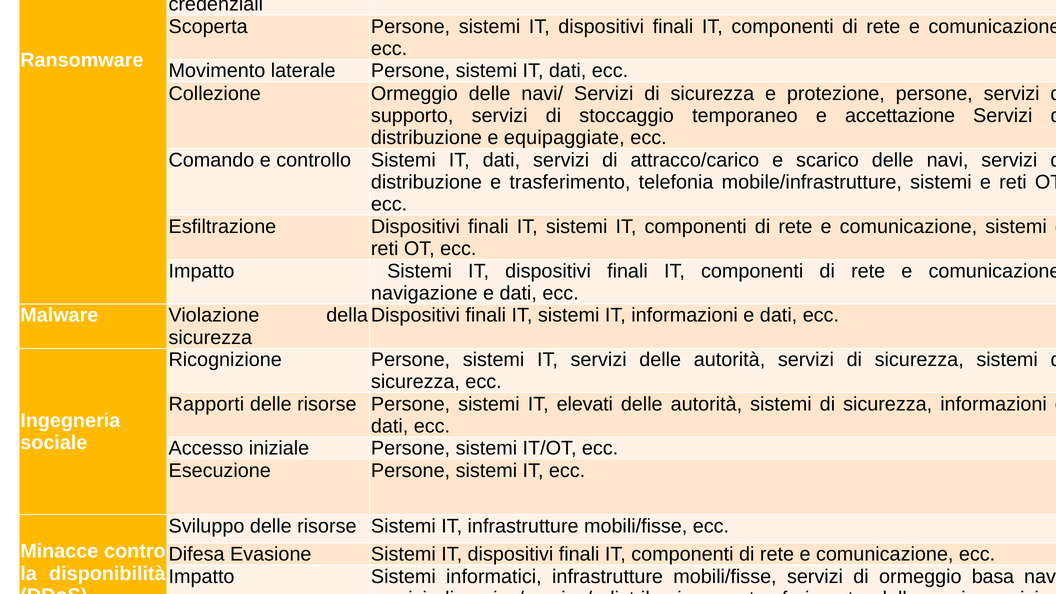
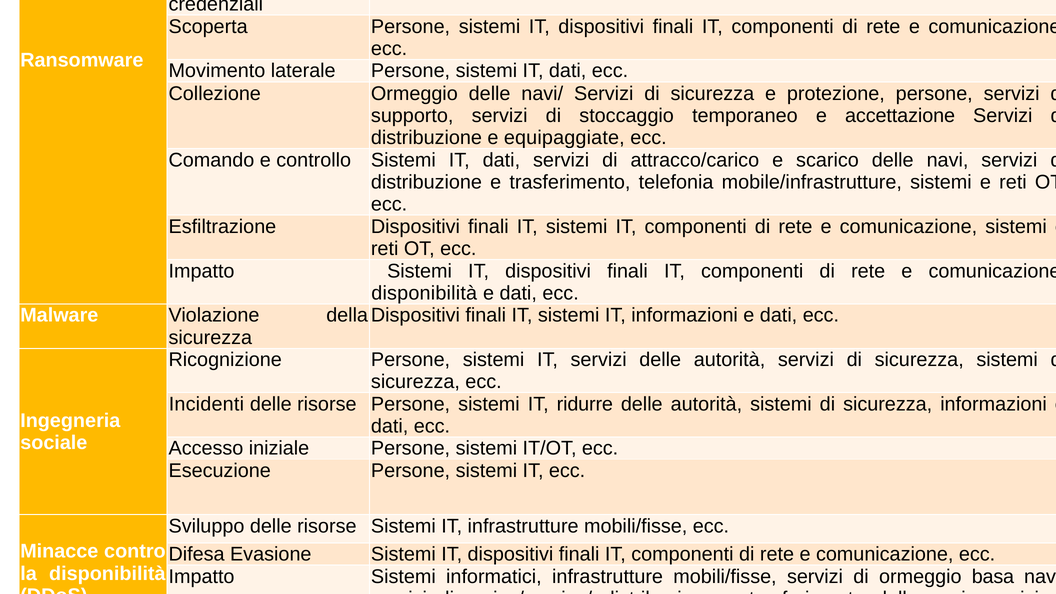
navigazione at (424, 293): navigazione -> disponibilità
Rapporti: Rapporti -> Incidenti
elevati: elevati -> ridurre
